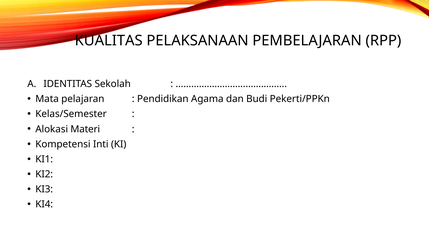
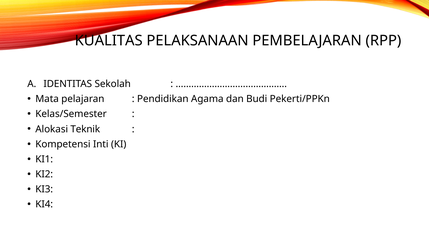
Materi: Materi -> Teknik
